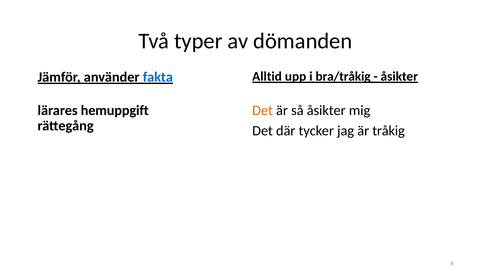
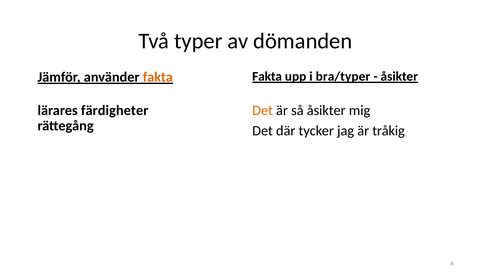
Alltid at (267, 77): Alltid -> Fakta
bra/tråkig: bra/tråkig -> bra/typer
fakta at (158, 77) colour: blue -> orange
hemuppgift: hemuppgift -> färdigheter
